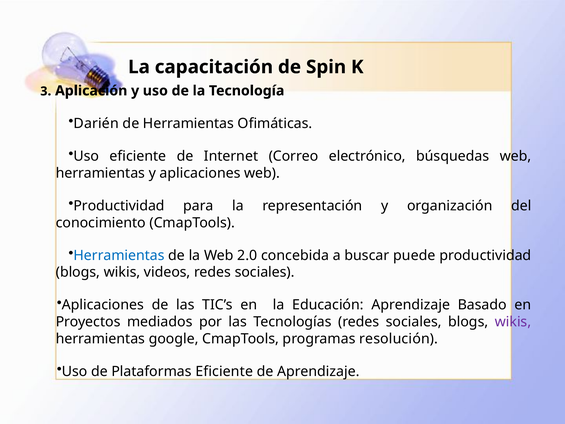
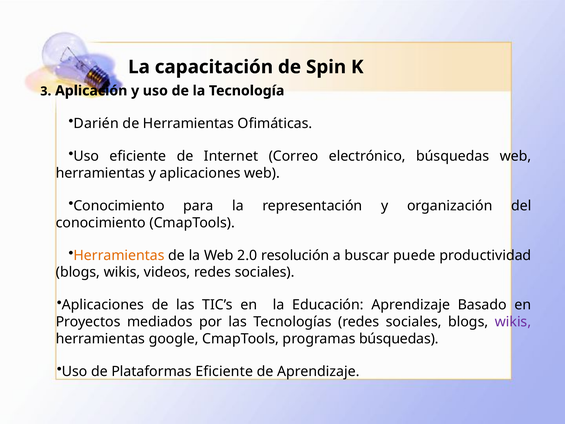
Productividad at (119, 206): Productividad -> Conocimiento
Herramientas at (119, 255) colour: blue -> orange
concebida: concebida -> resolución
programas resolución: resolución -> búsquedas
